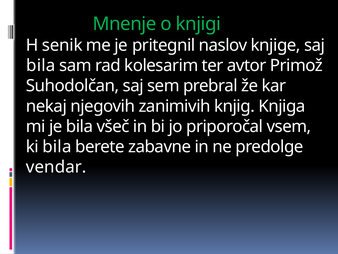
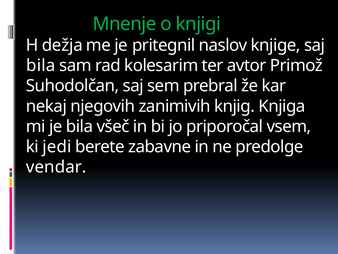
senik: senik -> dežja
ki bila: bila -> jedi
